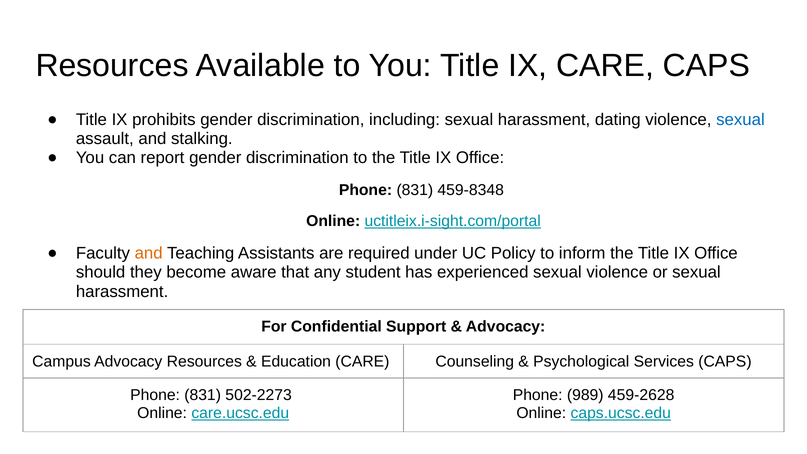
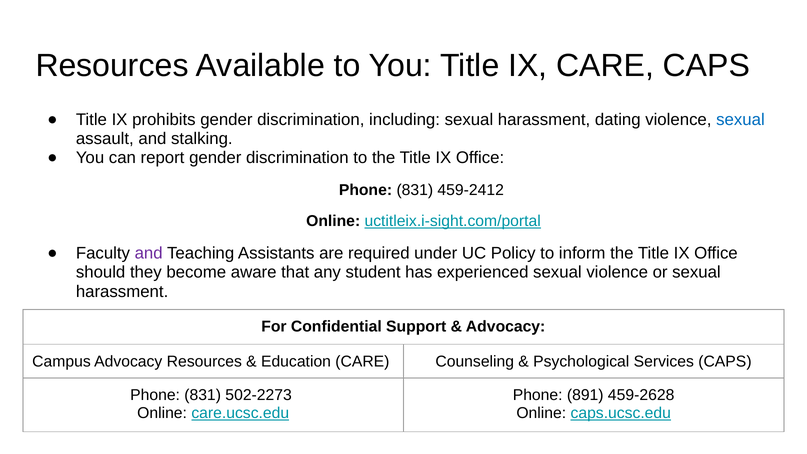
459-8348: 459-8348 -> 459-2412
and at (149, 253) colour: orange -> purple
989: 989 -> 891
